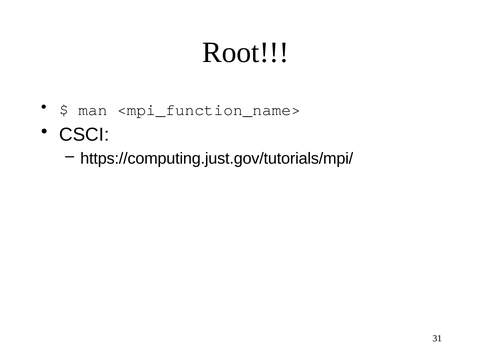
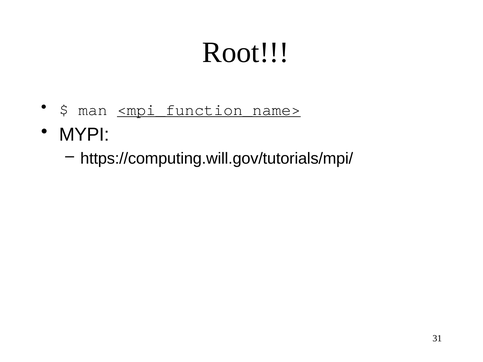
<mpi_function_name> underline: none -> present
CSCI: CSCI -> MYPI
https://computing.just.gov/tutorials/mpi/: https://computing.just.gov/tutorials/mpi/ -> https://computing.will.gov/tutorials/mpi/
